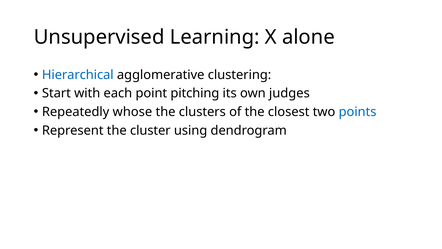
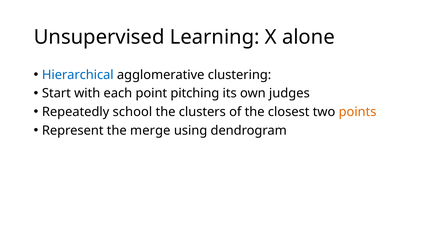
whose: whose -> school
points colour: blue -> orange
cluster: cluster -> merge
